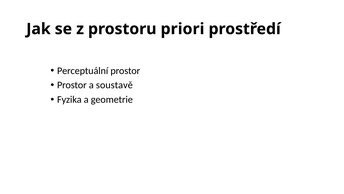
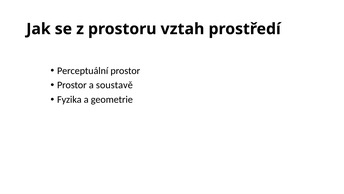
priori: priori -> vztah
